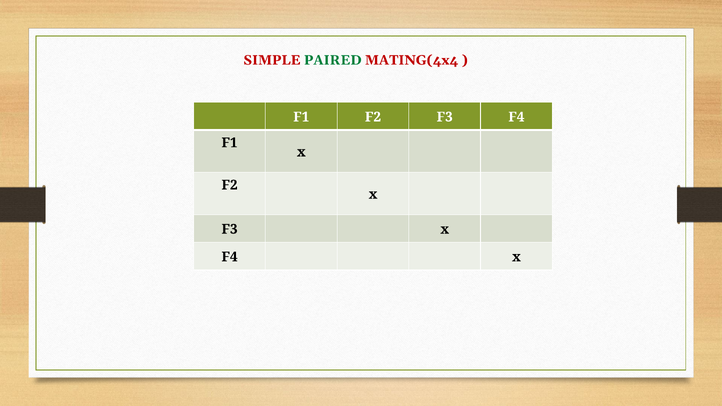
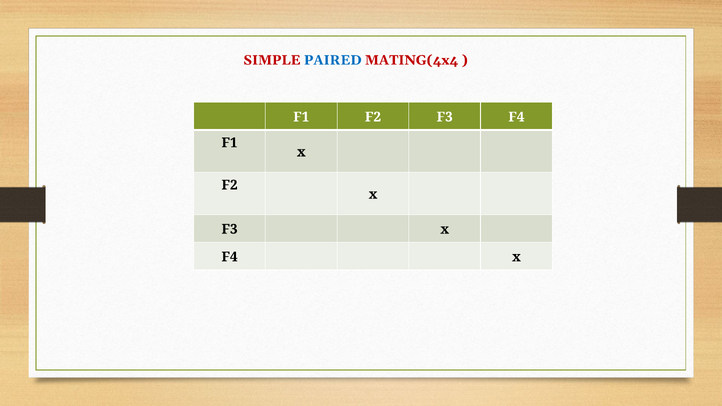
PAIRED colour: green -> blue
